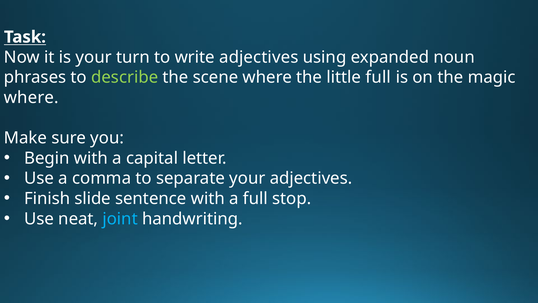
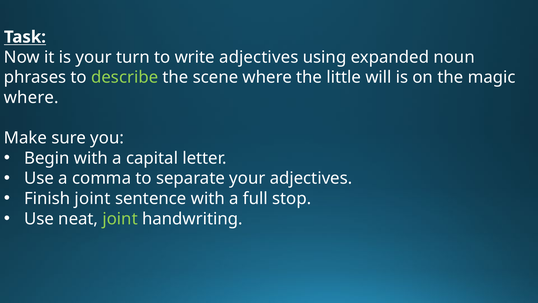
little full: full -> will
Finish slide: slide -> joint
joint at (120, 219) colour: light blue -> light green
